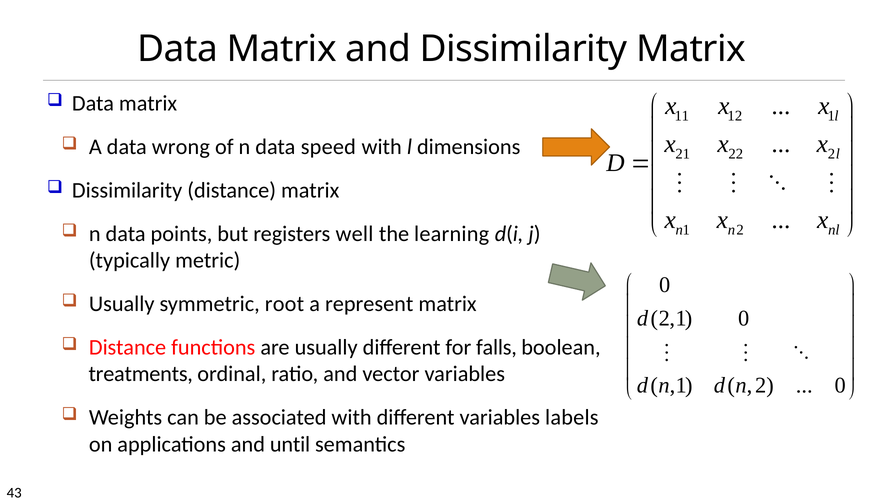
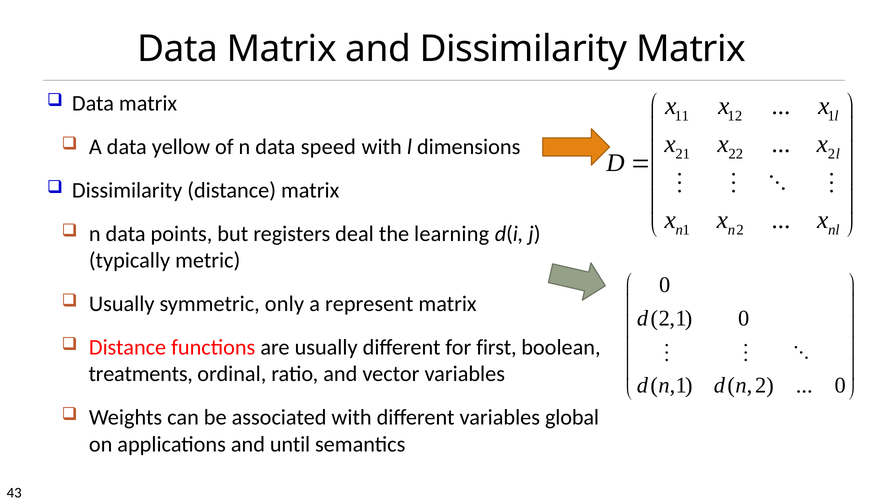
wrong: wrong -> yellow
well: well -> deal
root: root -> only
falls: falls -> first
labels: labels -> global
